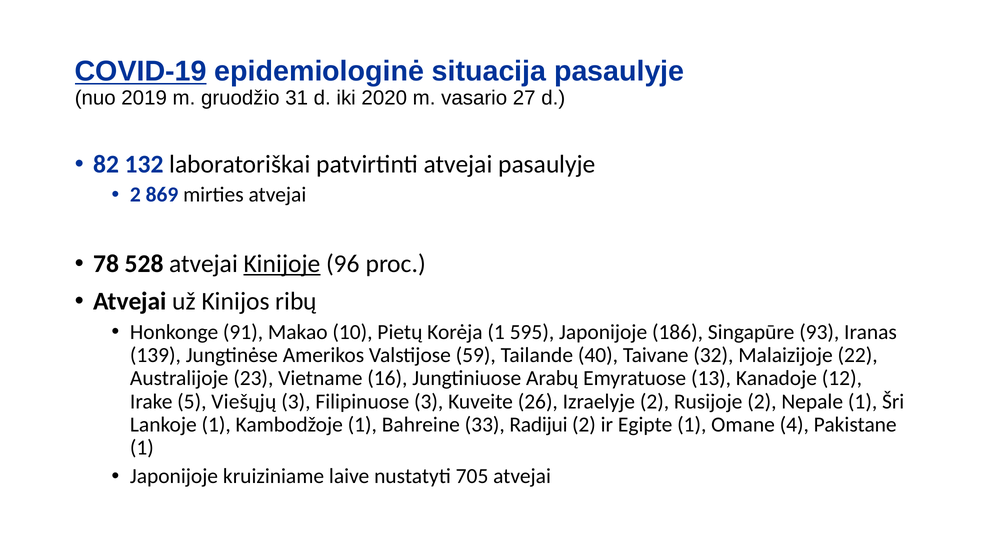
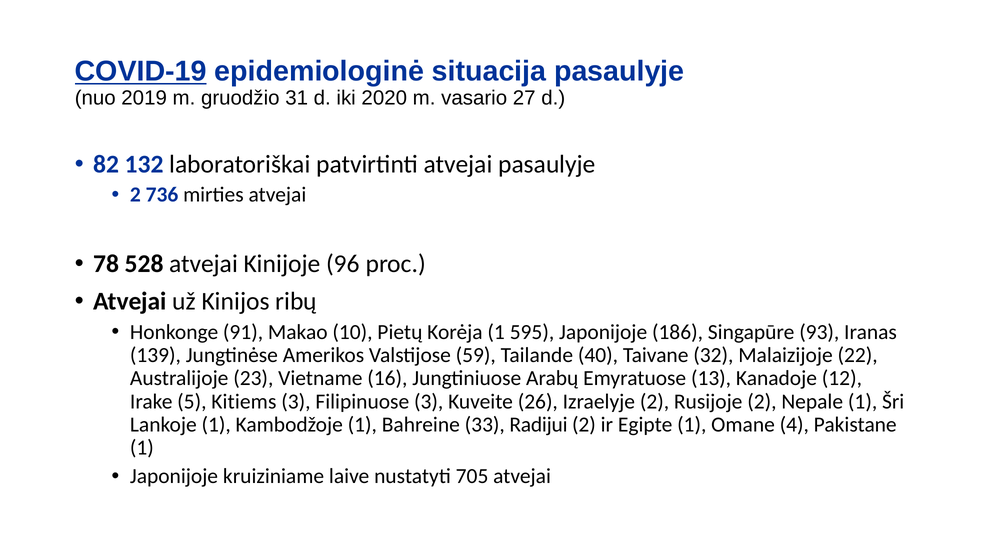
869: 869 -> 736
Kinijoje underline: present -> none
Viešųjų: Viešųjų -> Kitiems
